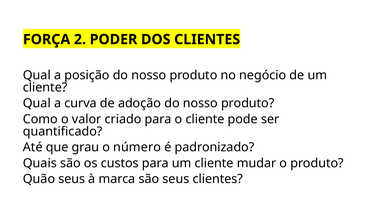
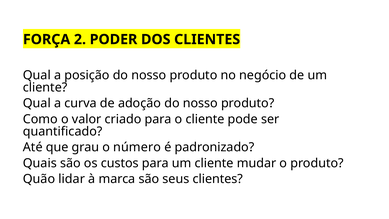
Quão seus: seus -> lidar
